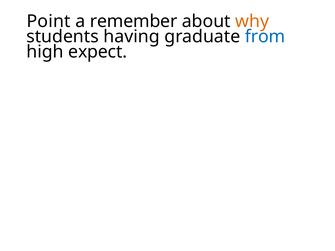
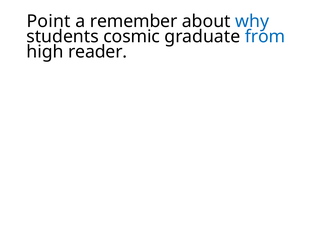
why colour: orange -> blue
having: having -> cosmic
expect: expect -> reader
